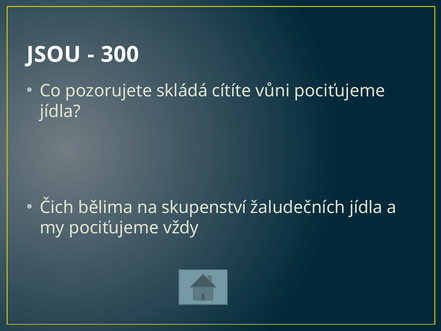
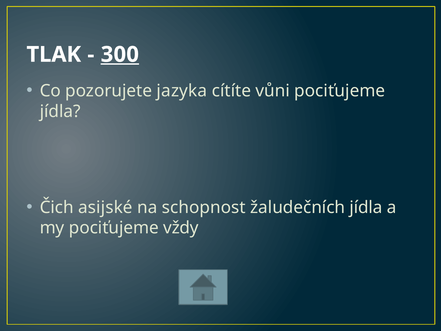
JSOU: JSOU -> TLAK
300 underline: none -> present
skládá: skládá -> jazyka
bělima: bělima -> asijské
skupenství: skupenství -> schopnost
